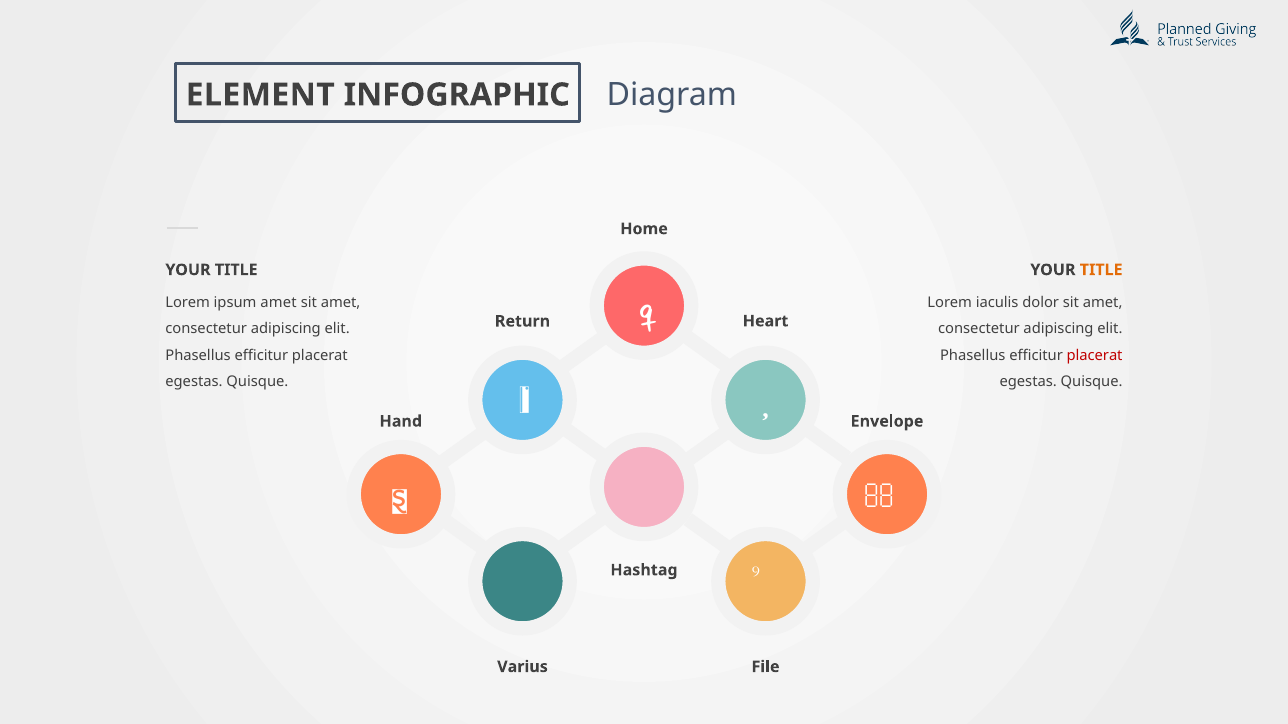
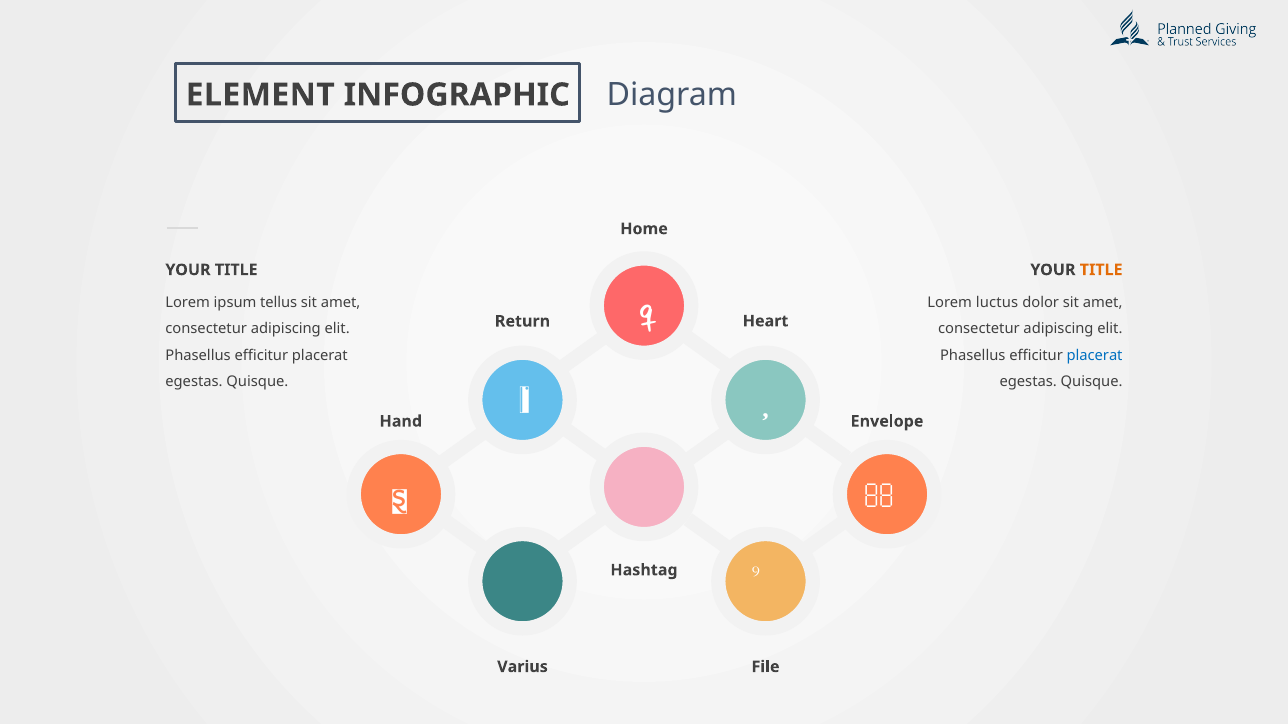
ipsum amet: amet -> tellus
iaculis: iaculis -> luctus
placerat at (1095, 356) colour: red -> blue
